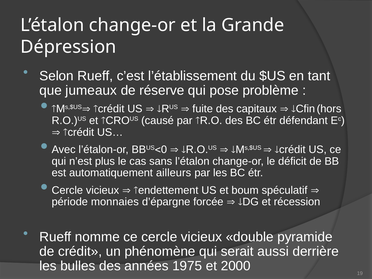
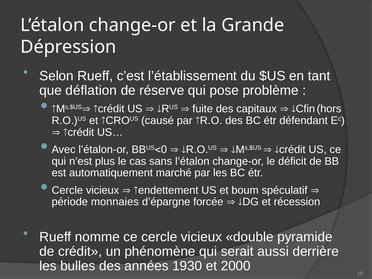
jumeaux: jumeaux -> déflation
ailleurs: ailleurs -> marché
1975: 1975 -> 1930
